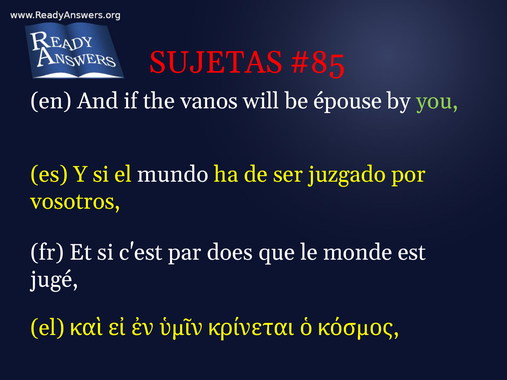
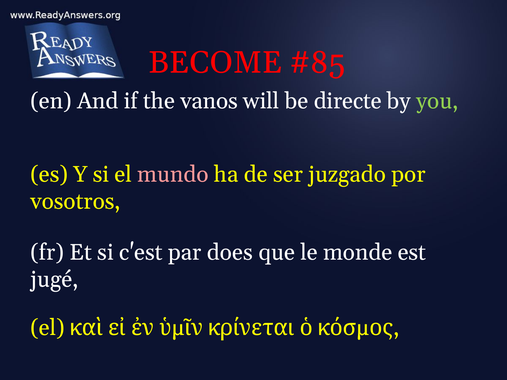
SUJETAS: SUJETAS -> BECOME
épouse: épouse -> directe
mundo colour: white -> pink
